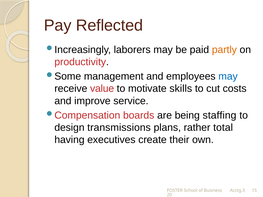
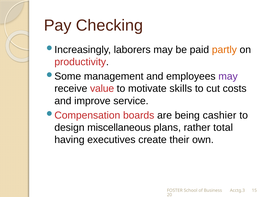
Reflected: Reflected -> Checking
may at (228, 76) colour: blue -> purple
staffing: staffing -> cashier
transmissions: transmissions -> miscellaneous
